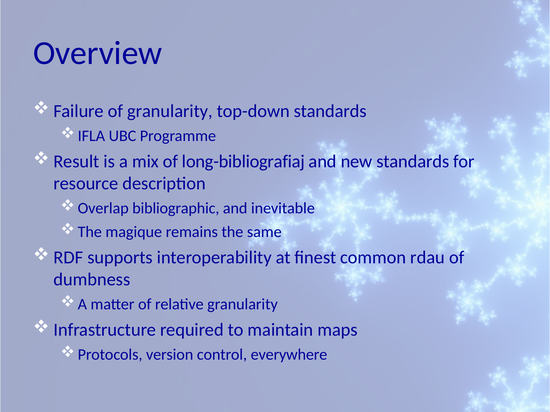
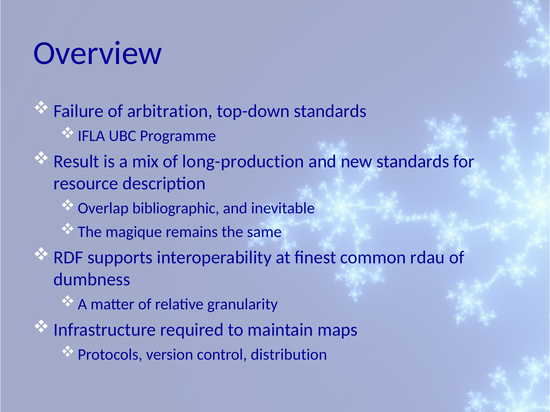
of granularity: granularity -> arbitration
long-bibliografiaj: long-bibliografiaj -> long-production
everywhere: everywhere -> distribution
